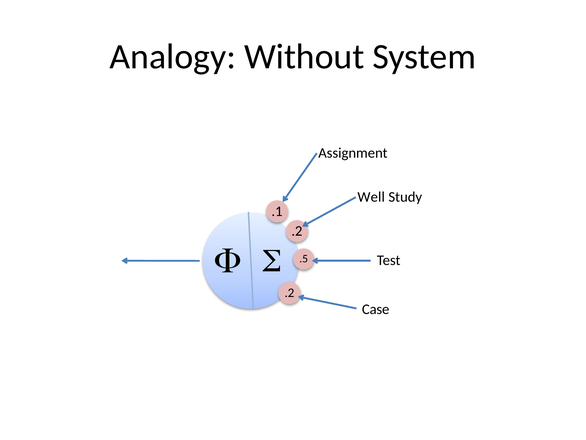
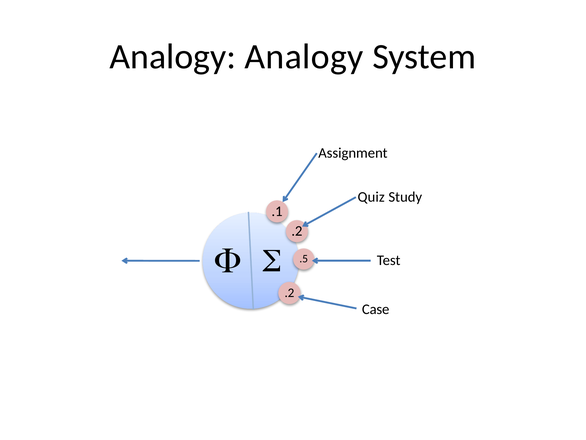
Analogy Without: Without -> Analogy
Well: Well -> Quiz
